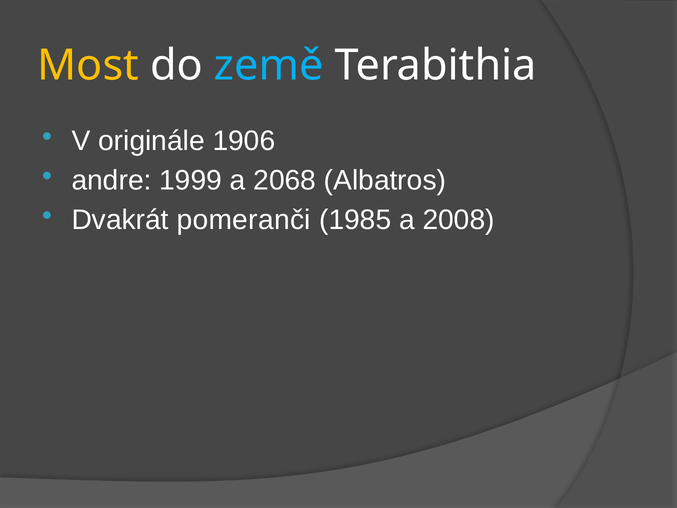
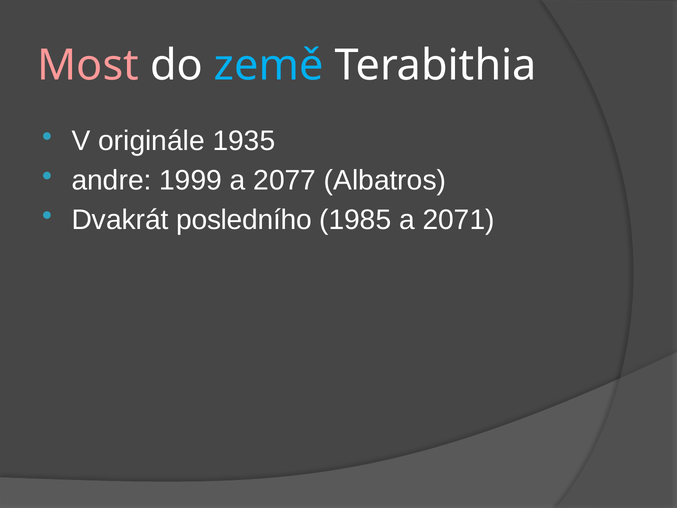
Most colour: yellow -> pink
1906: 1906 -> 1935
2068: 2068 -> 2077
pomeranči: pomeranči -> posledního
2008: 2008 -> 2071
